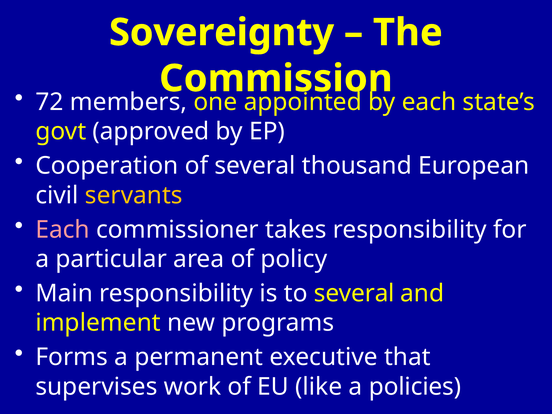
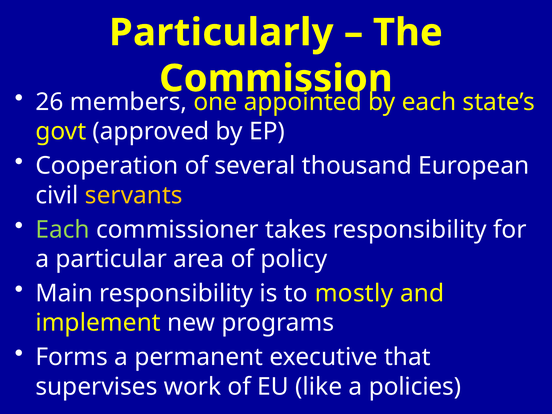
Sovereignty: Sovereignty -> Particularly
72: 72 -> 26
Each at (63, 230) colour: pink -> light green
to several: several -> mostly
